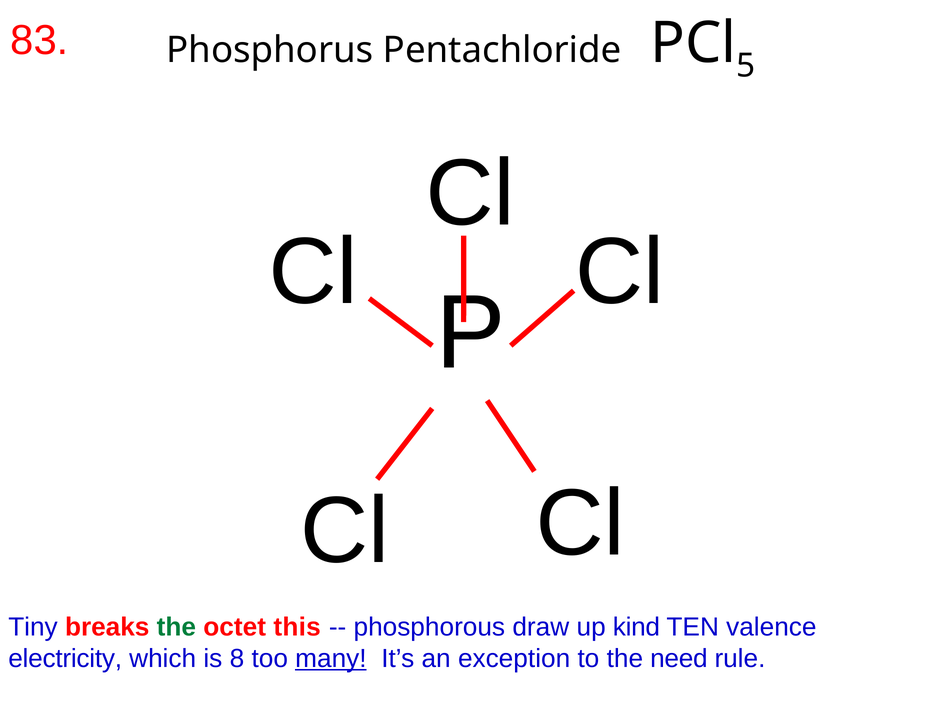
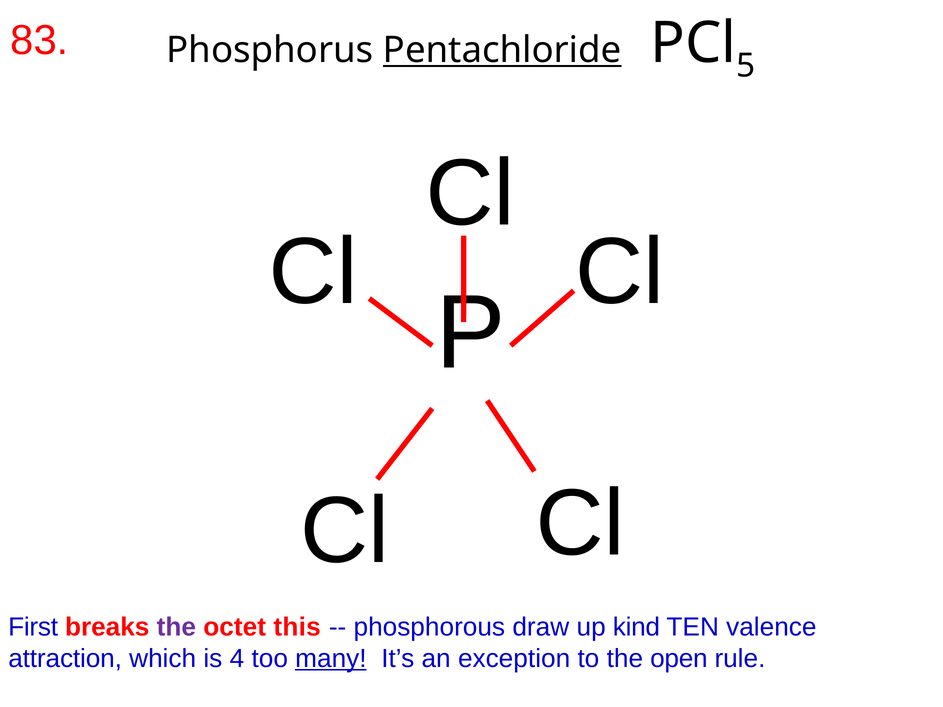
Pentachloride underline: none -> present
Tiny: Tiny -> First
the at (176, 627) colour: green -> purple
electricity: electricity -> attraction
8: 8 -> 4
need: need -> open
